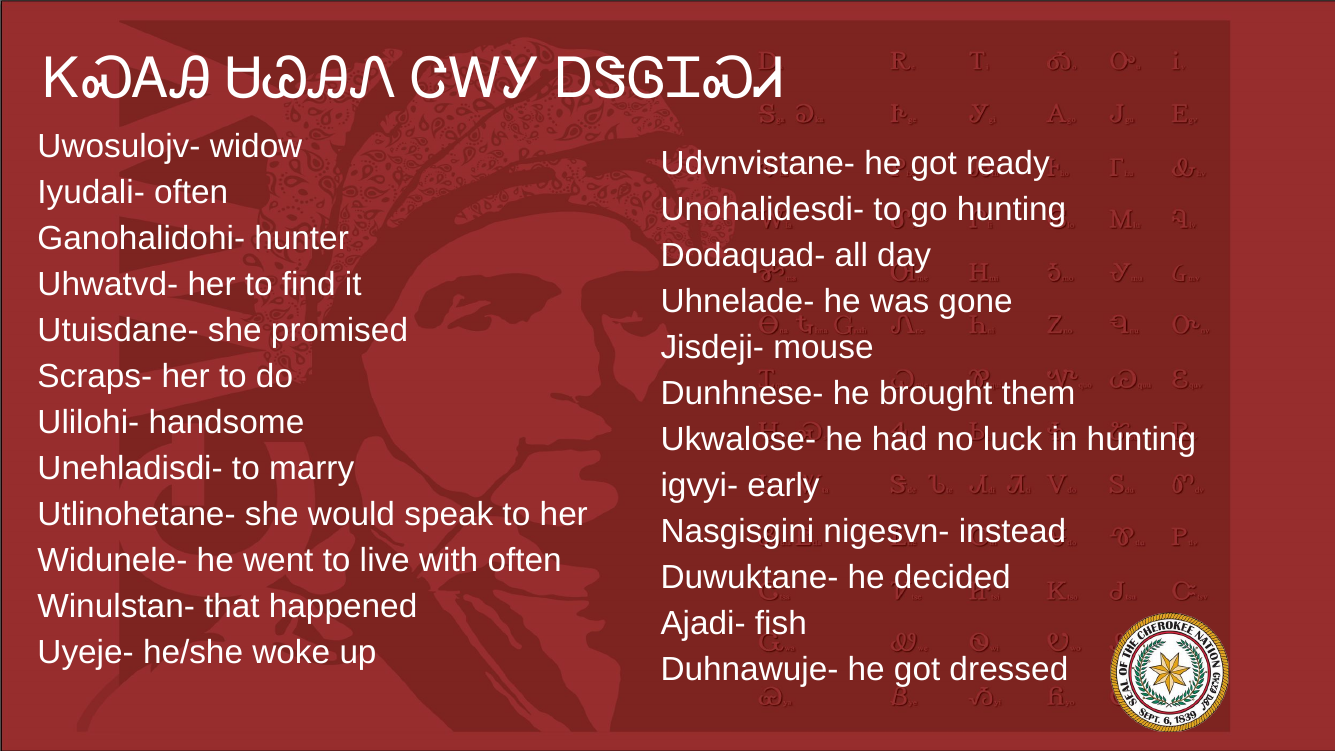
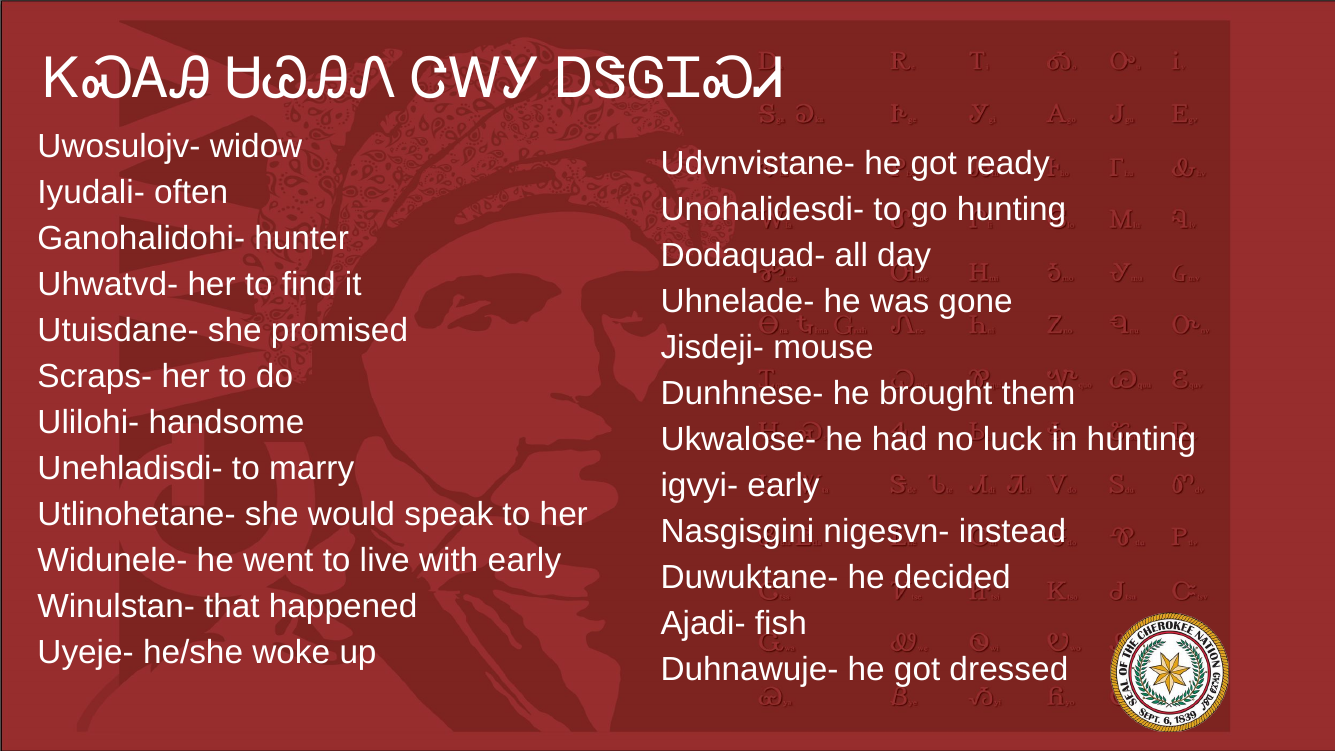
with often: often -> early
